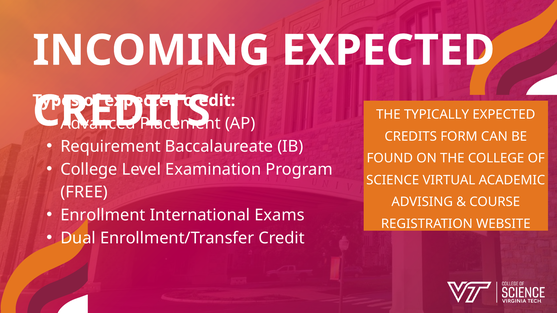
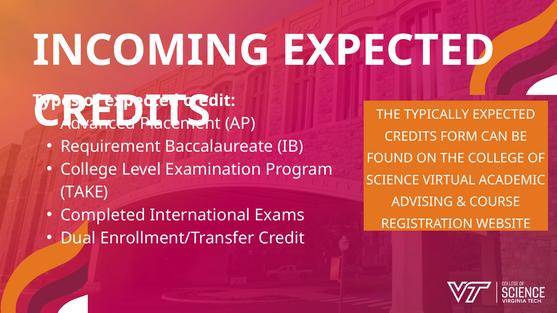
FREE: FREE -> TAKE
Enrollment: Enrollment -> Completed
